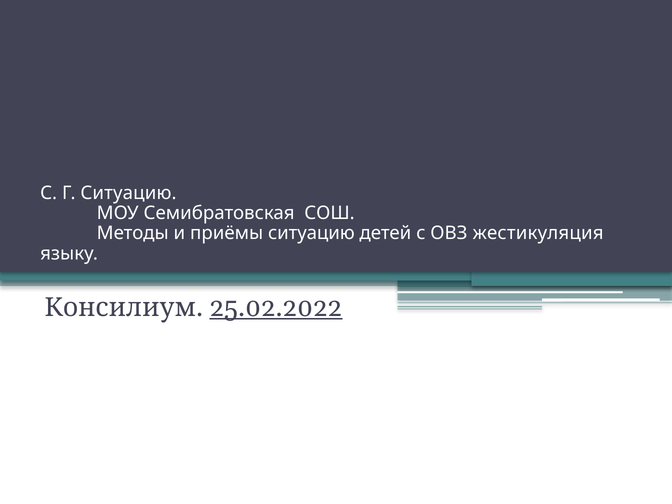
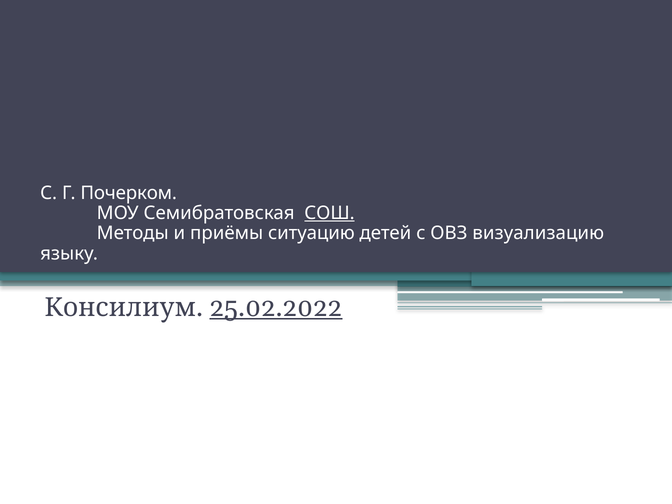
Г Ситуацию: Ситуацию -> Почерком
СОШ underline: none -> present
жестикуляция: жестикуляция -> визуализацию
